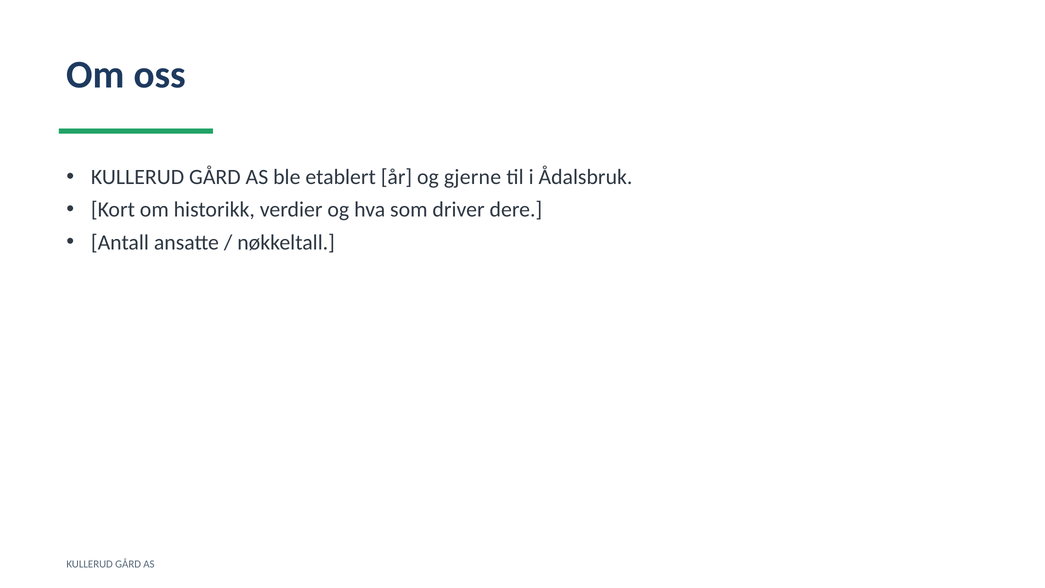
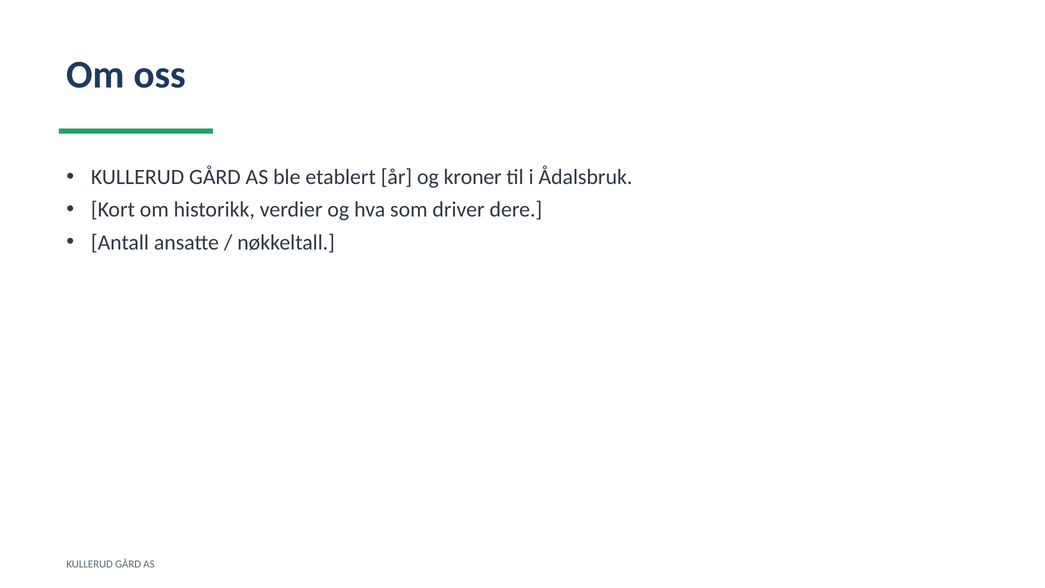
gjerne: gjerne -> kroner
